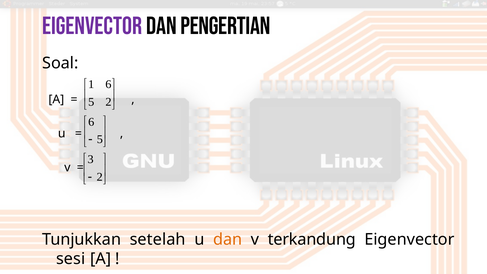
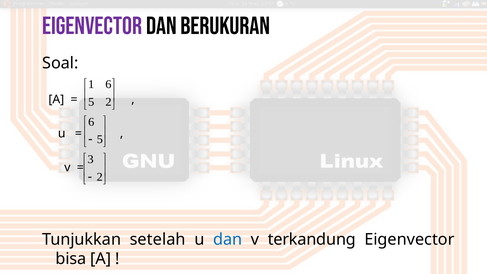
PENGERTIAN: PENGERTIAN -> BERUKURAN
dan at (228, 239) colour: orange -> blue
sesi: sesi -> bisa
